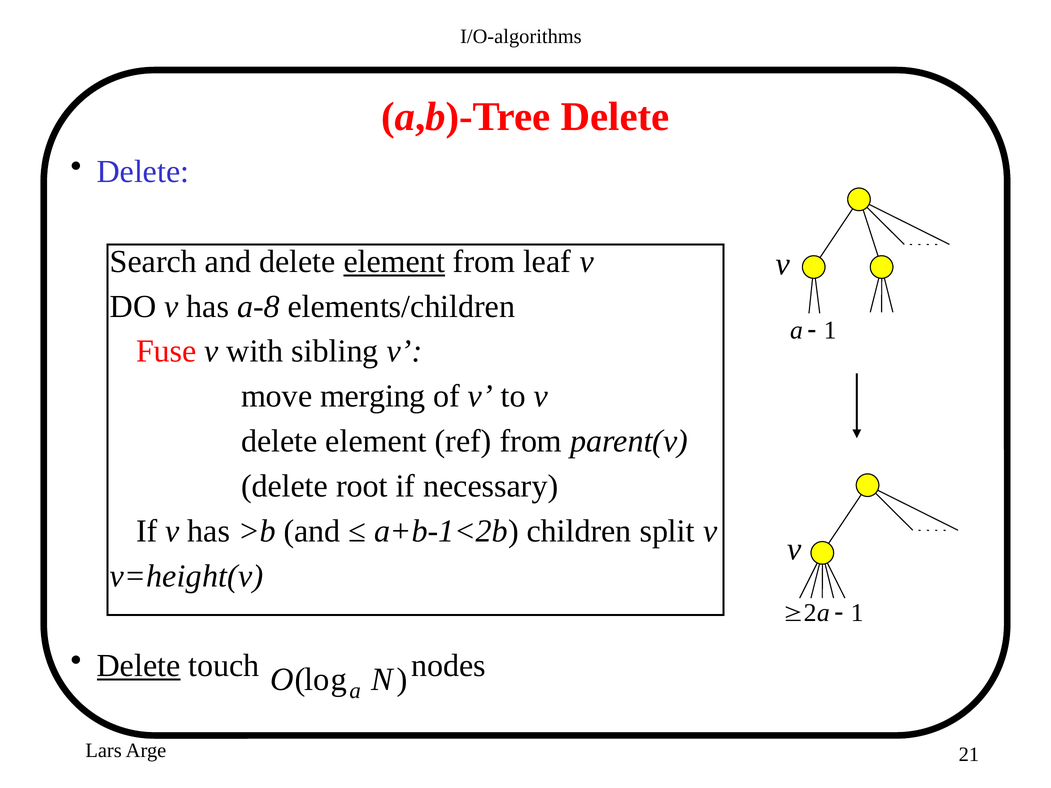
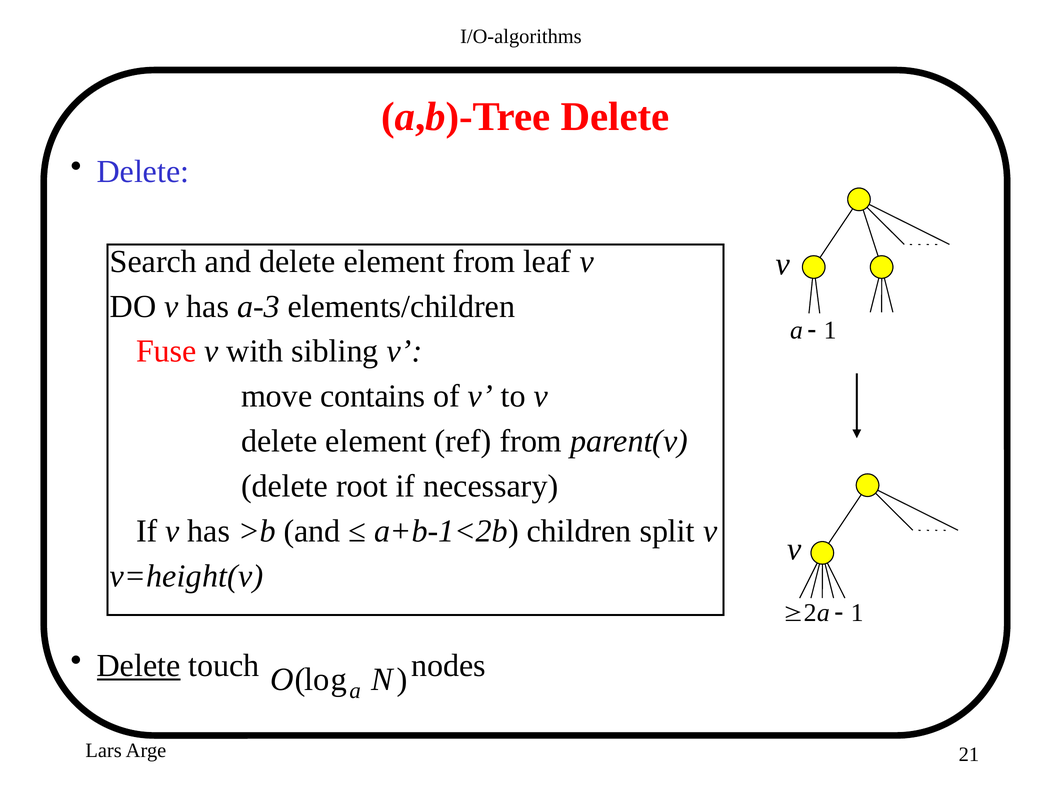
element at (394, 262) underline: present -> none
a-8: a-8 -> a-3
merging: merging -> contains
